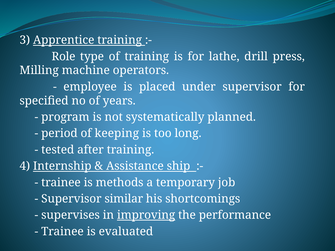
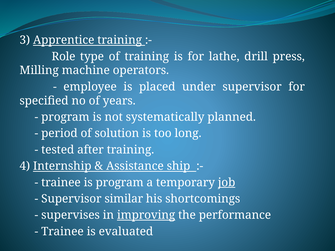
keeping: keeping -> solution
is methods: methods -> program
job underline: none -> present
